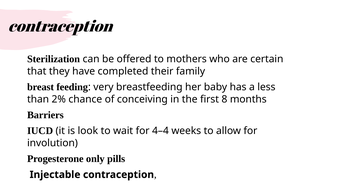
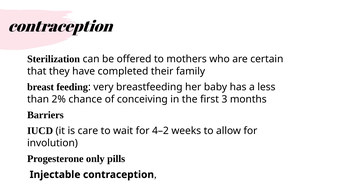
8: 8 -> 3
look: look -> care
4–4: 4–4 -> 4–2
